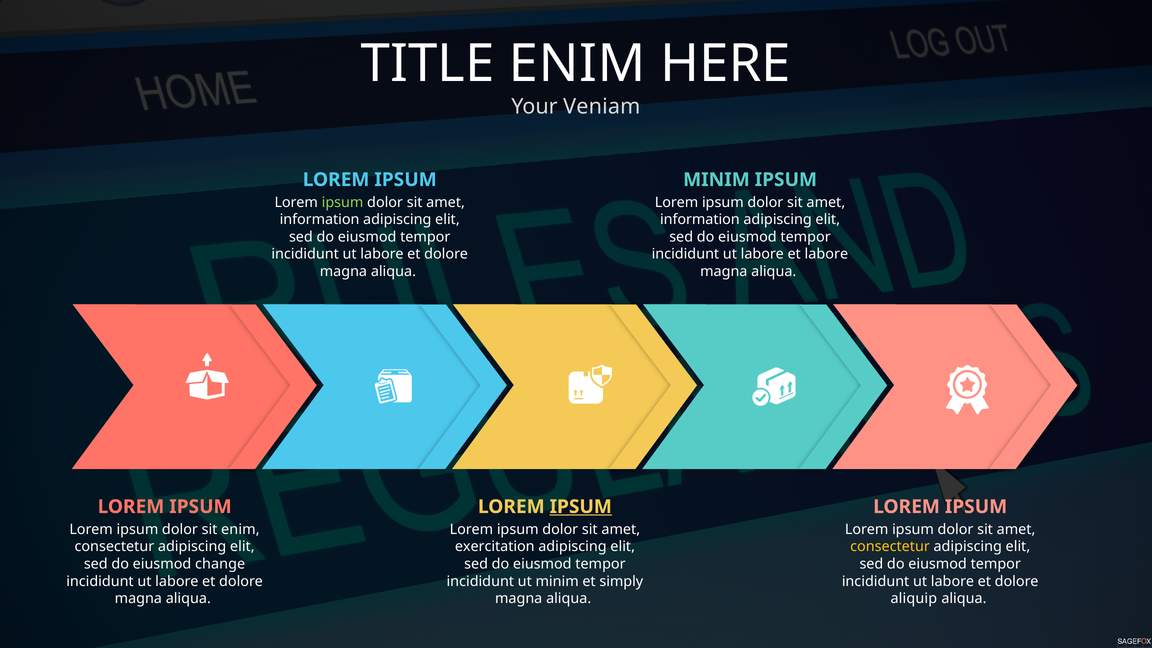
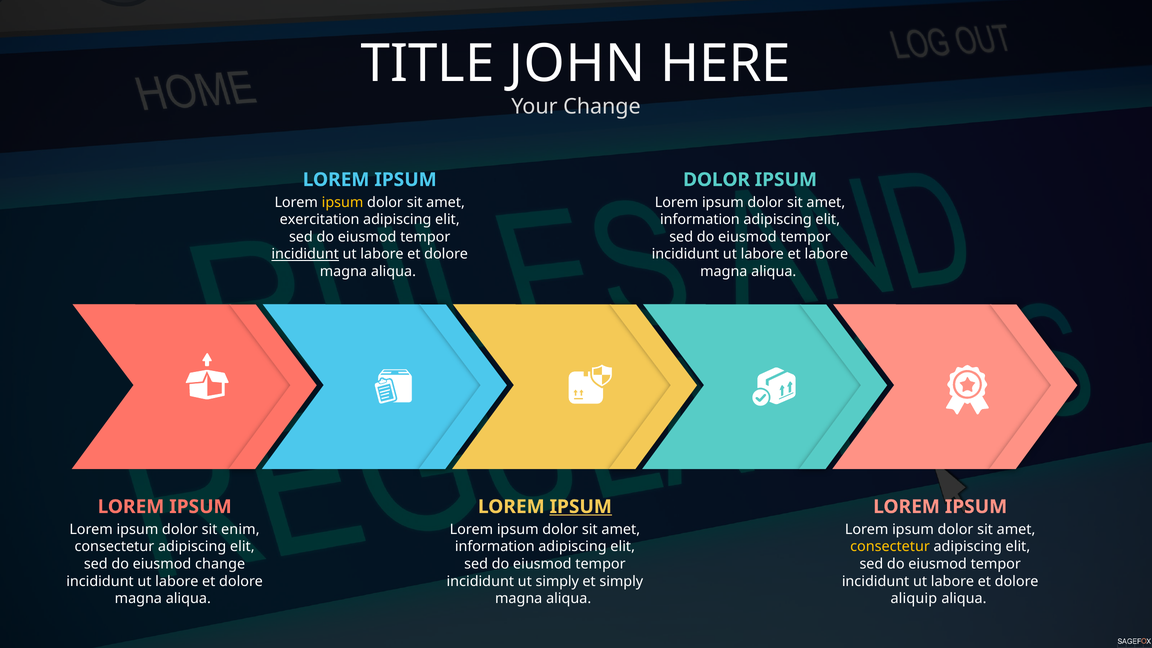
TITLE ENIM: ENIM -> JOHN
Your Veniam: Veniam -> Change
MINIM at (716, 180): MINIM -> DOLOR
ipsum at (343, 202) colour: light green -> yellow
information at (320, 220): information -> exercitation
incididunt at (305, 254) underline: none -> present
exercitation at (495, 547): exercitation -> information
ut minim: minim -> simply
